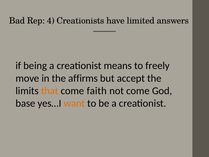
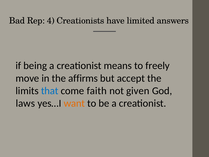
that colour: orange -> blue
not come: come -> given
base: base -> laws
